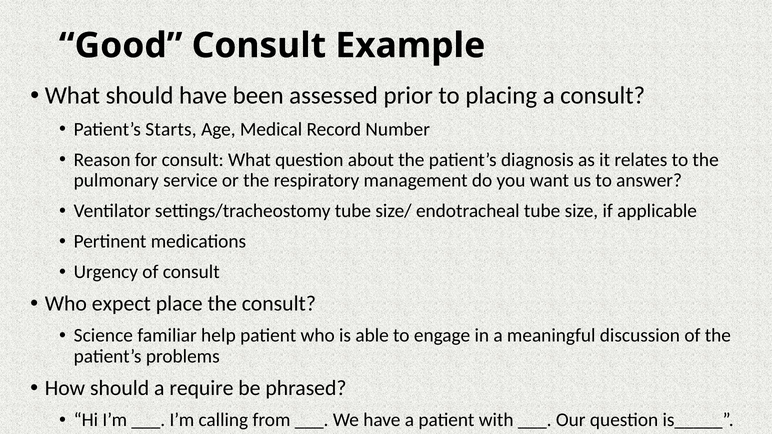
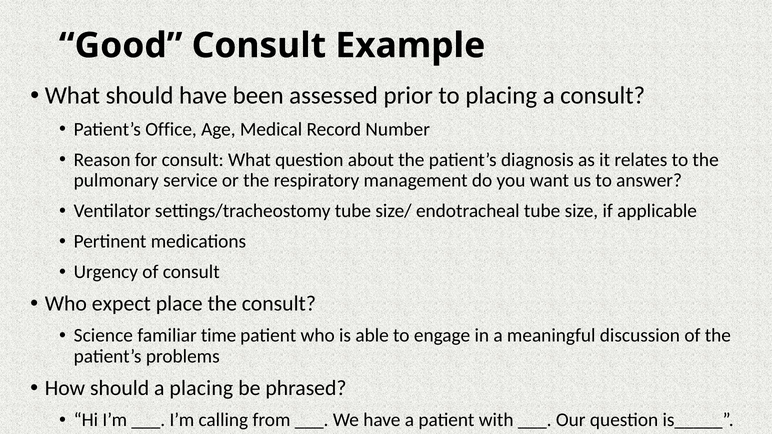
Starts: Starts -> Office
help: help -> time
a require: require -> placing
